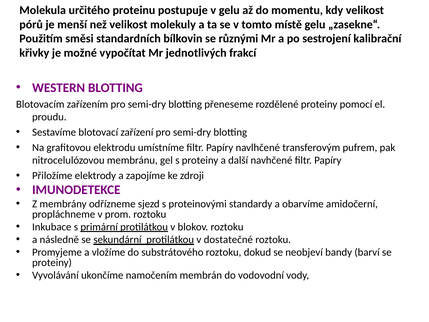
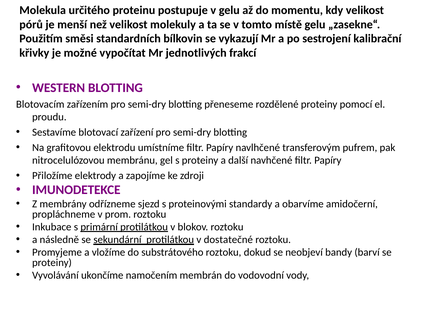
různými: různými -> vykazují
